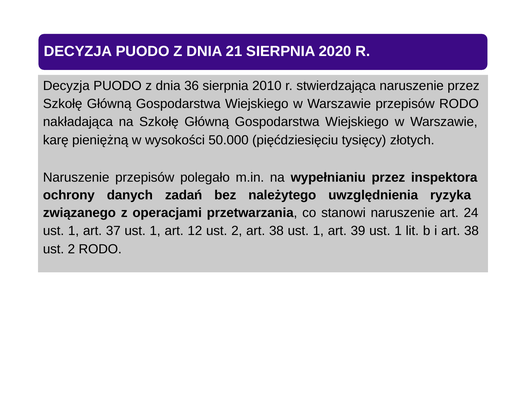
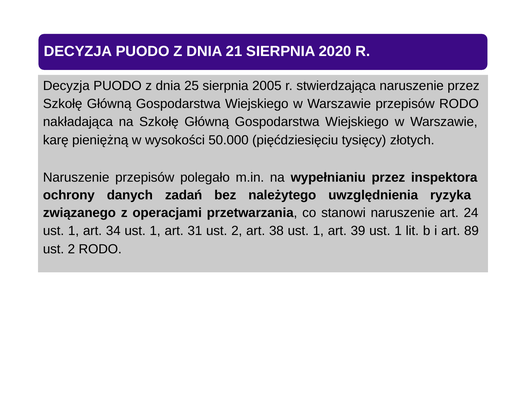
36: 36 -> 25
2010: 2010 -> 2005
37: 37 -> 34
12: 12 -> 31
i art 38: 38 -> 89
